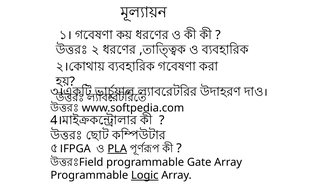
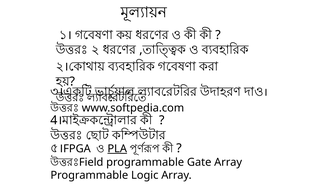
Logic underline: present -> none
